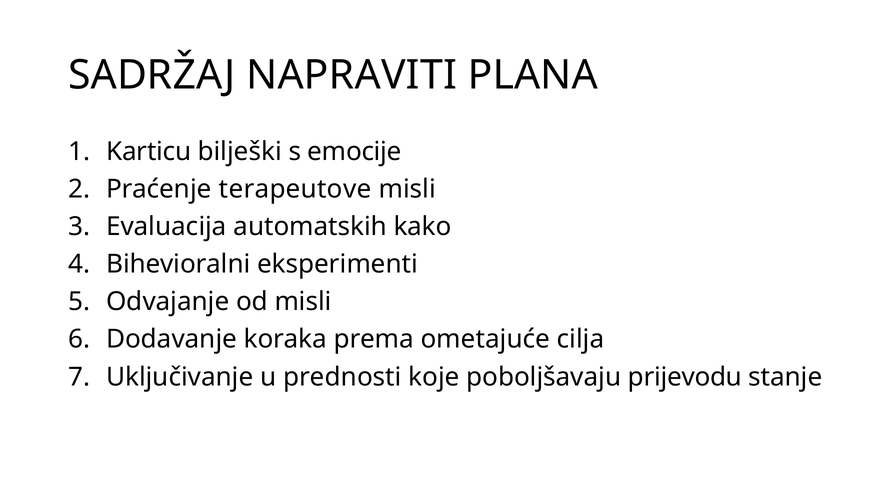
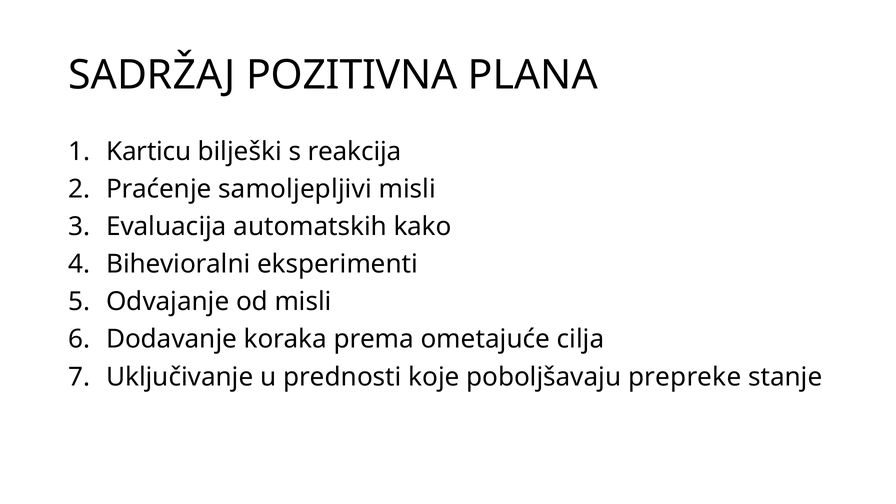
NAPRAVITI: NAPRAVITI -> POZITIVNA
emocije: emocije -> reakcija
terapeutove: terapeutove -> samoljepljivi
prijevodu: prijevodu -> prepreke
